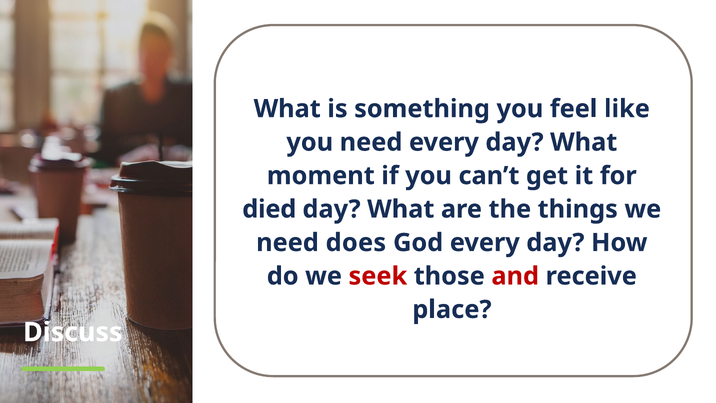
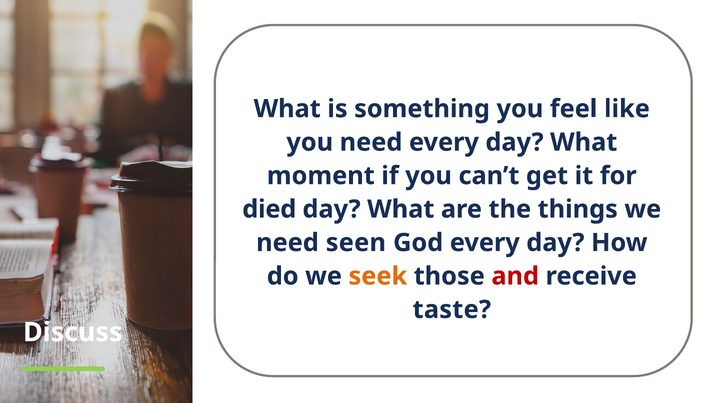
does: does -> seen
seek colour: red -> orange
place: place -> taste
